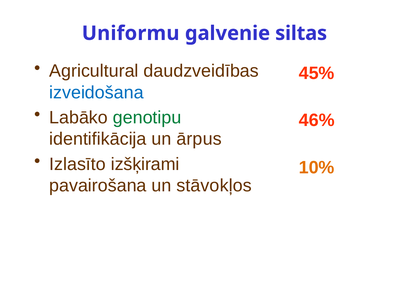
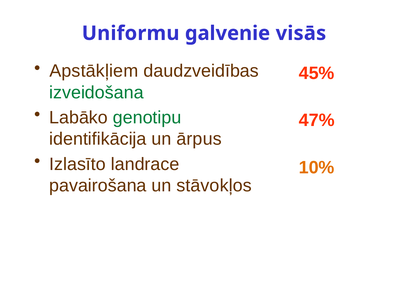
siltas: siltas -> visās
Agricultural: Agricultural -> Apstākļiem
izveidošana colour: blue -> green
46%: 46% -> 47%
izšķirami: izšķirami -> landrace
